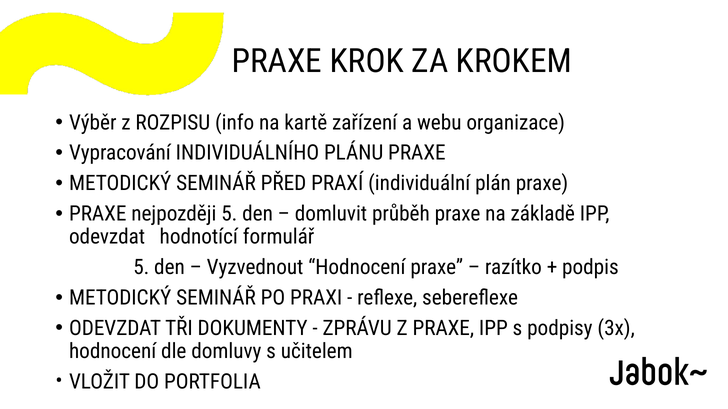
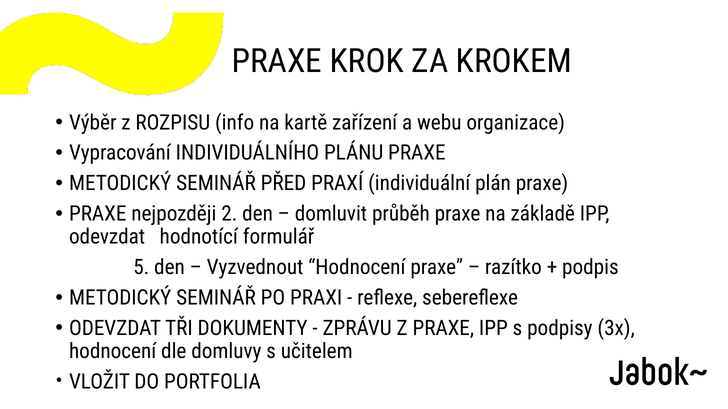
nejpozději 5: 5 -> 2
